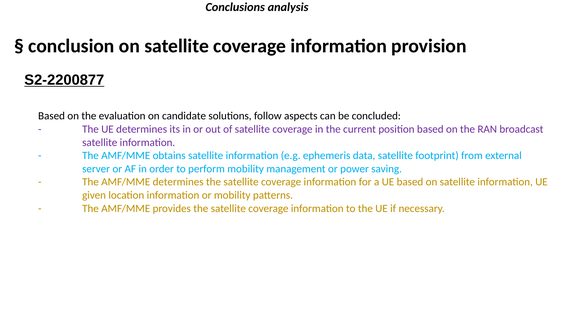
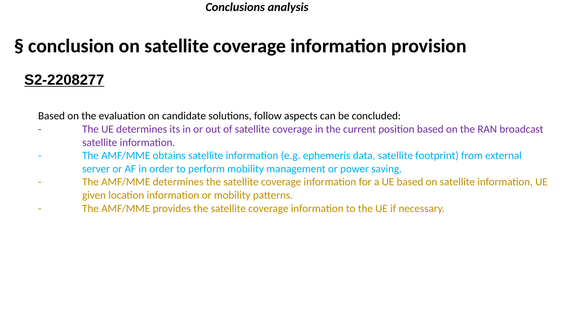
S2-2200877: S2-2200877 -> S2-2208277
